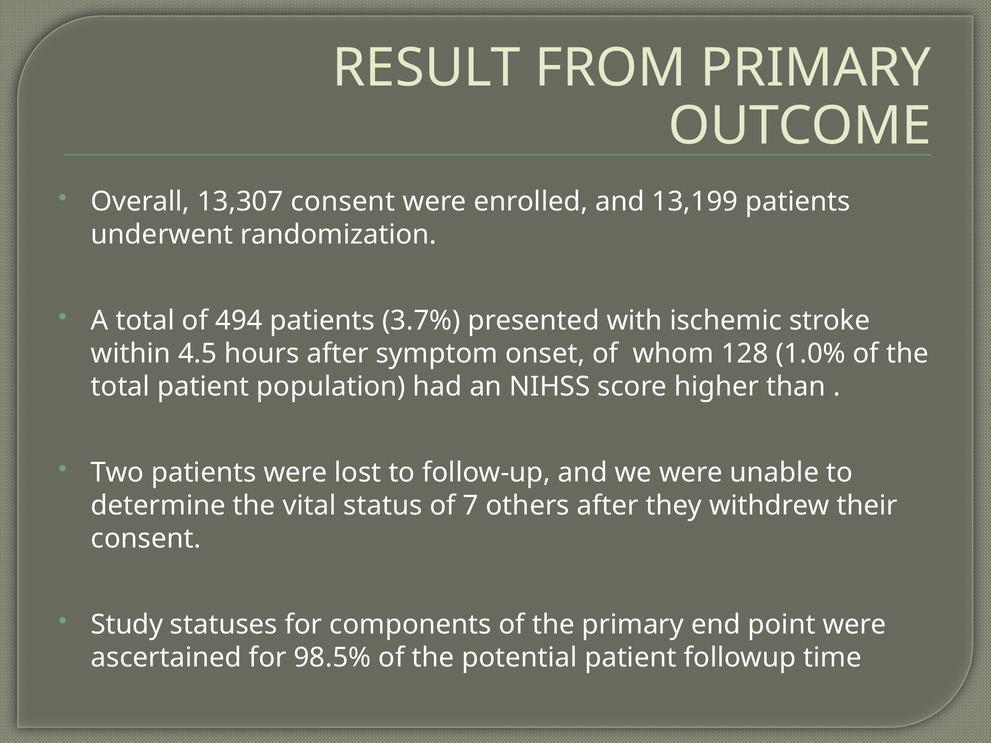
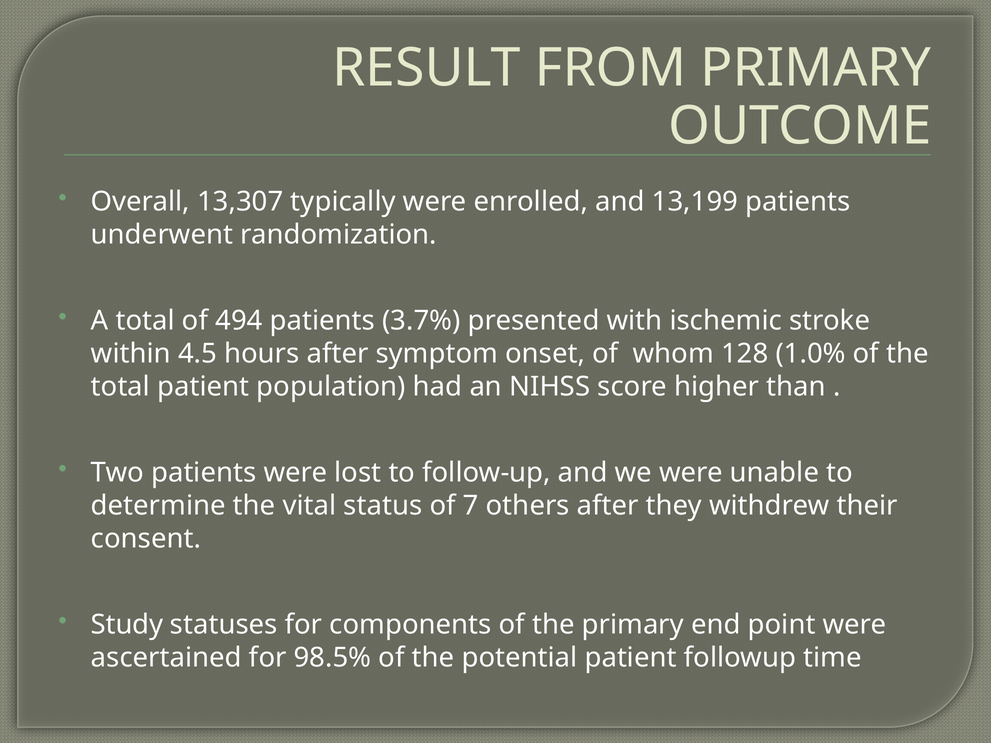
13,307 consent: consent -> typically
